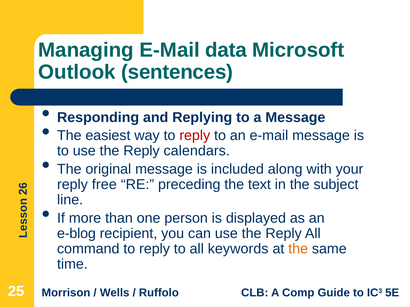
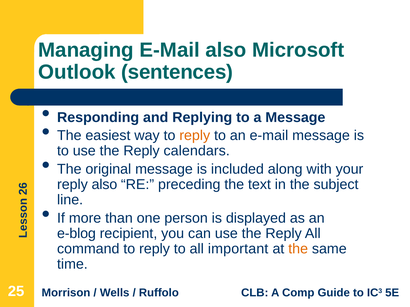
E-Mail data: data -> also
reply at (195, 136) colour: red -> orange
reply free: free -> also
keywords: keywords -> important
